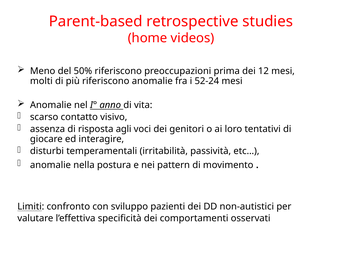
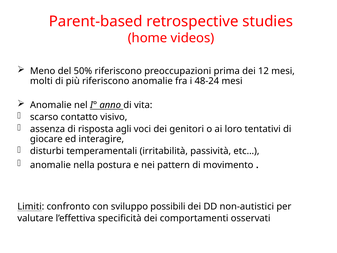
52-24: 52-24 -> 48-24
pazienti: pazienti -> possibili
